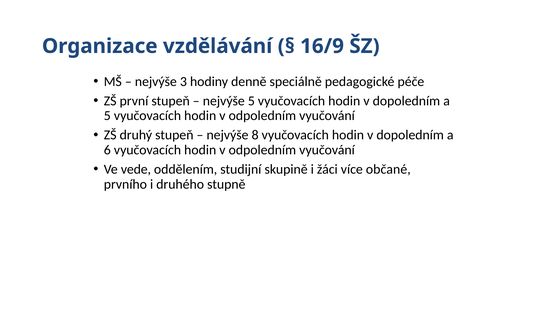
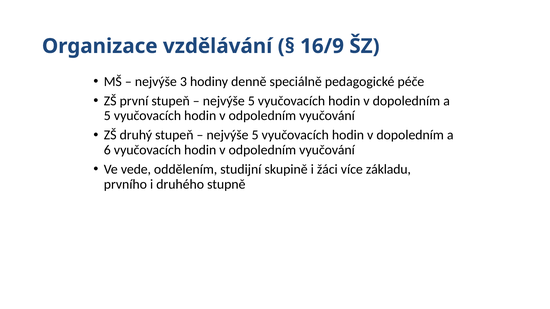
8 at (255, 135): 8 -> 5
občané: občané -> základu
